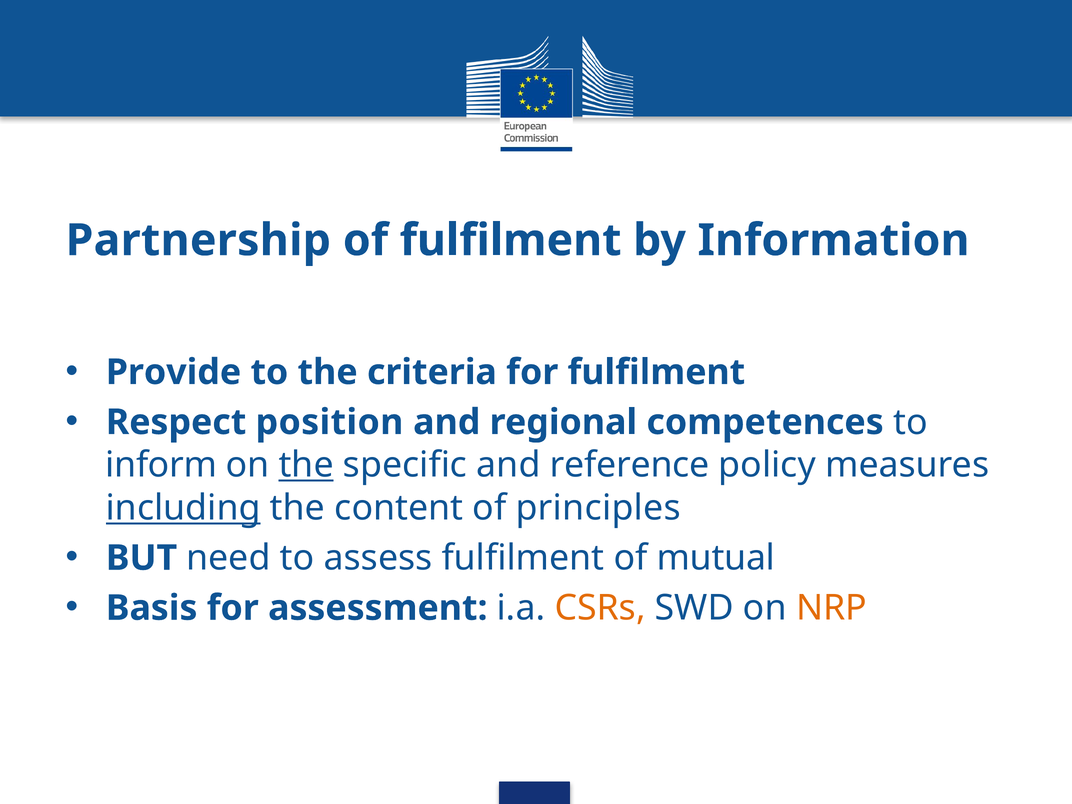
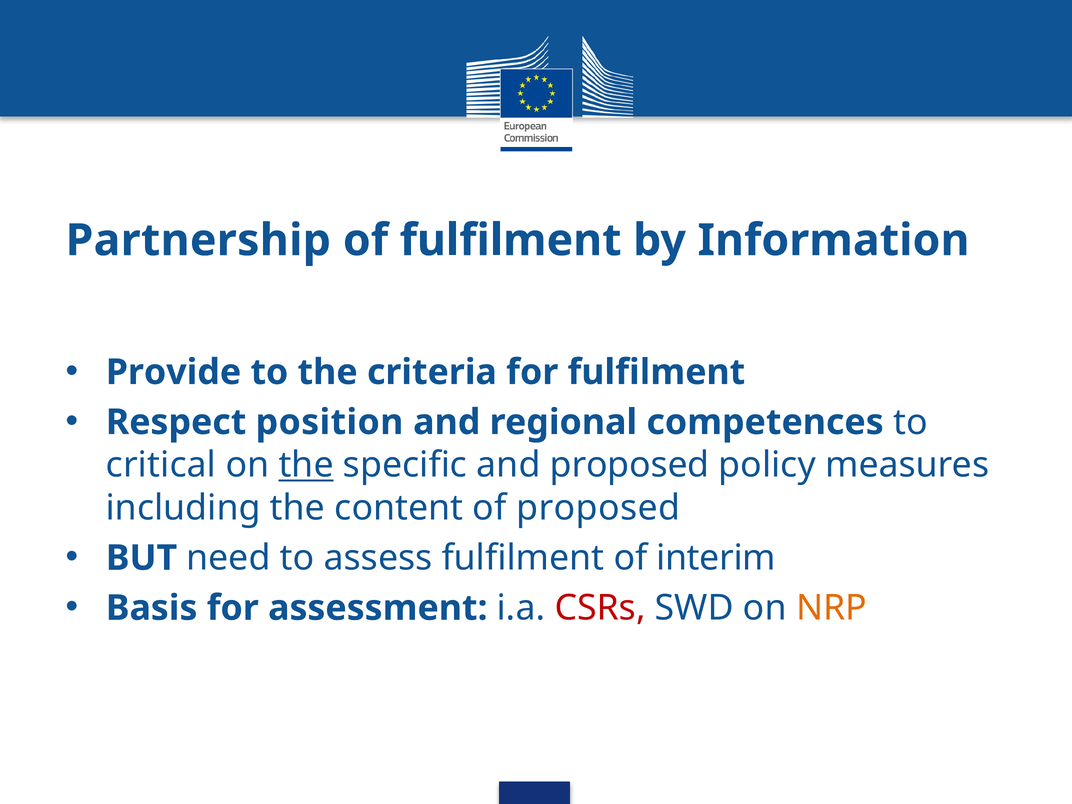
inform: inform -> critical
and reference: reference -> proposed
including underline: present -> none
of principles: principles -> proposed
mutual: mutual -> interim
CSRs colour: orange -> red
